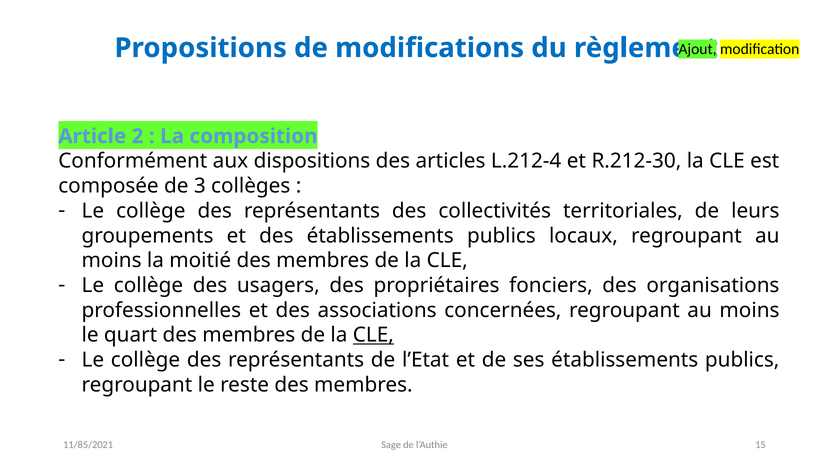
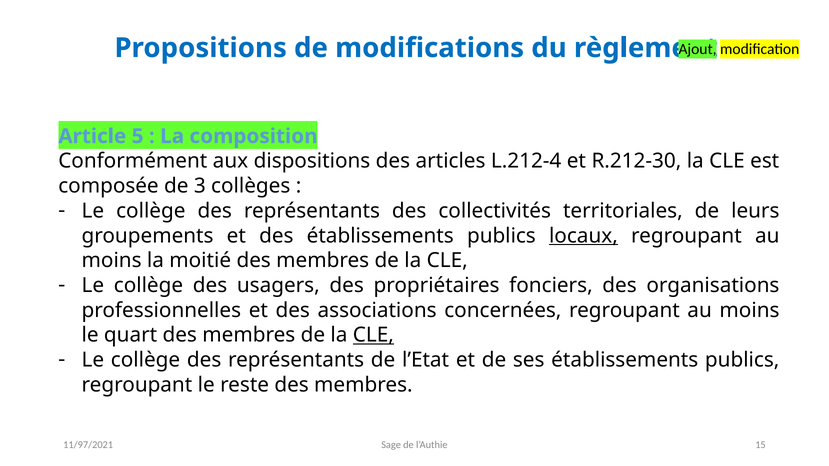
2: 2 -> 5
locaux underline: none -> present
11/85/2021: 11/85/2021 -> 11/97/2021
